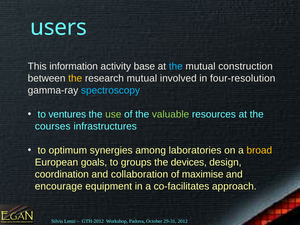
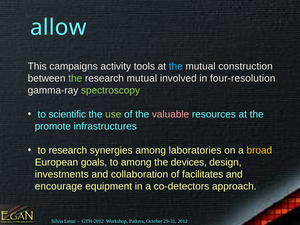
users: users -> allow
information: information -> campaigns
base: base -> tools
the at (75, 78) colour: yellow -> light green
spectroscopy colour: light blue -> light green
ventures: ventures -> scientific
valuable colour: light green -> pink
courses: courses -> promote
to optimum: optimum -> research
to groups: groups -> among
coordination: coordination -> investments
maximise: maximise -> facilitates
co-facilitates: co-facilitates -> co-detectors
